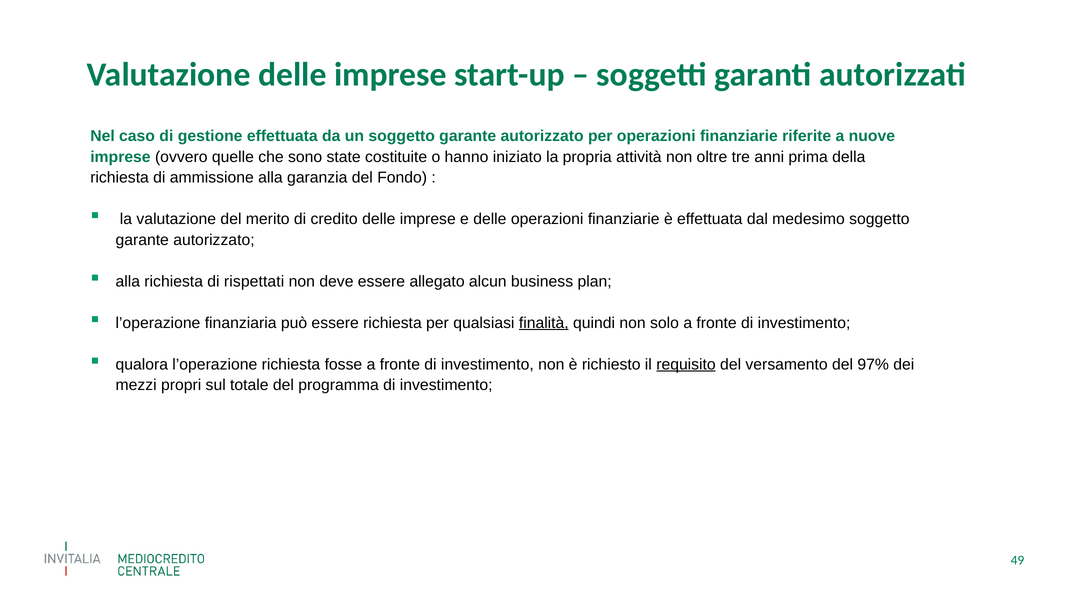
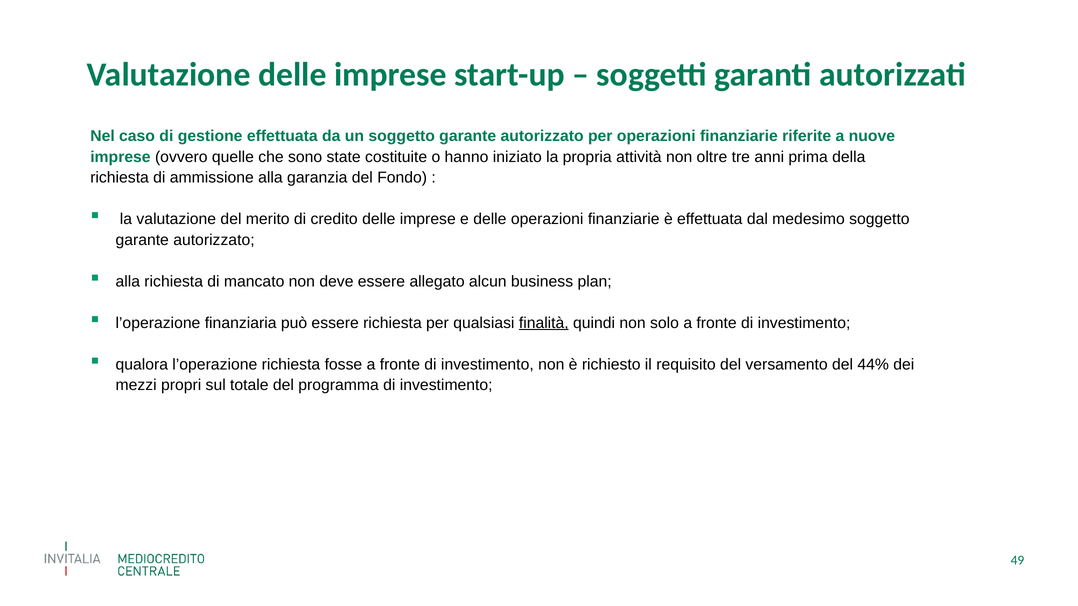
rispettati: rispettati -> mancato
requisito underline: present -> none
97%: 97% -> 44%
